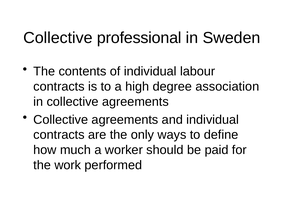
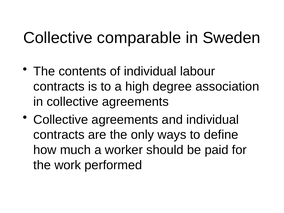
professional: professional -> comparable
